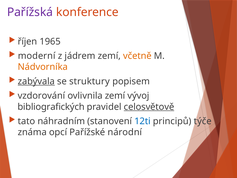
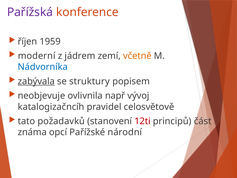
1965: 1965 -> 1959
Nádvorníka colour: orange -> blue
vzdorování: vzdorování -> neobjevuje
ovlivnila zemí: zemí -> např
bibliografických: bibliografických -> katalogizačncíh
celosvětově underline: present -> none
náhradním: náhradním -> požadavků
12ti colour: blue -> red
týče: týče -> část
